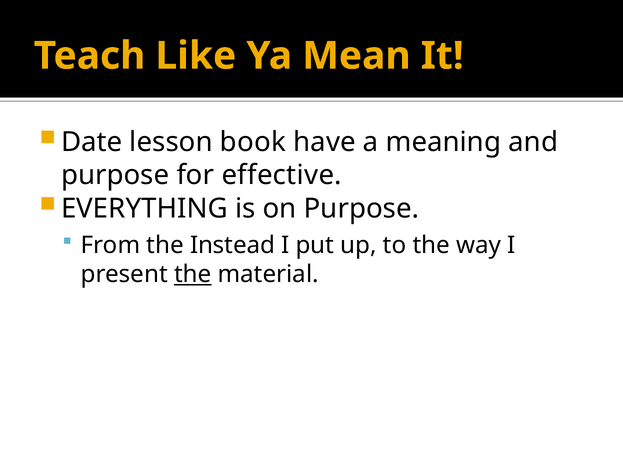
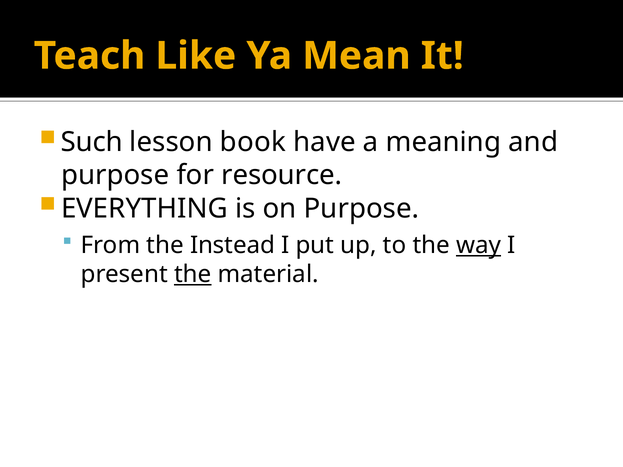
Date: Date -> Such
effective: effective -> resource
way underline: none -> present
